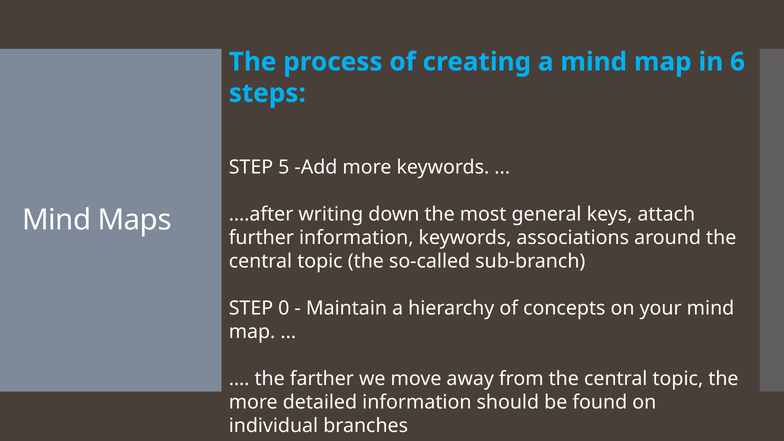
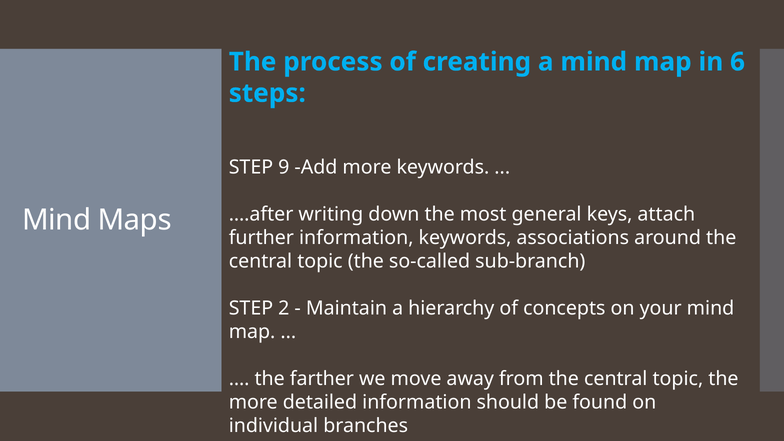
5: 5 -> 9
0: 0 -> 2
